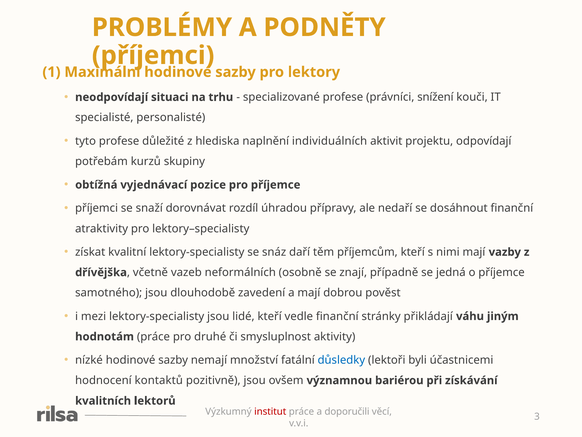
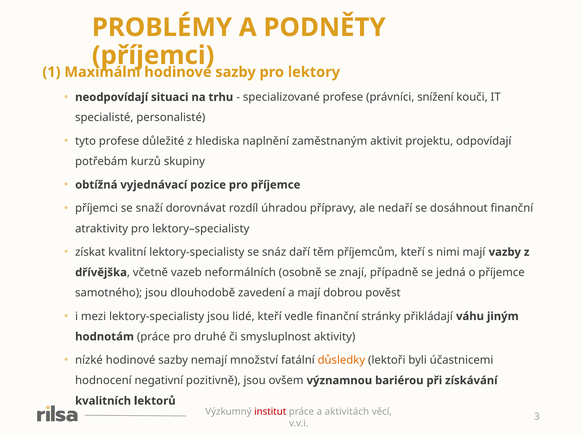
individuálních: individuálních -> zaměstnaným
důsledky colour: blue -> orange
kontaktů: kontaktů -> negativní
doporučili: doporučili -> aktivitách
